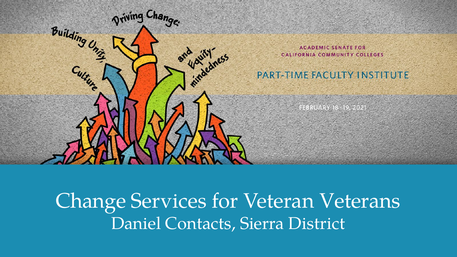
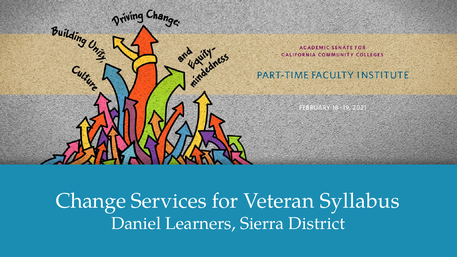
Veterans: Veterans -> Syllabus
Contacts: Contacts -> Learners
